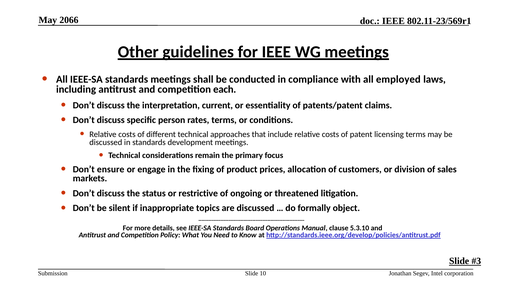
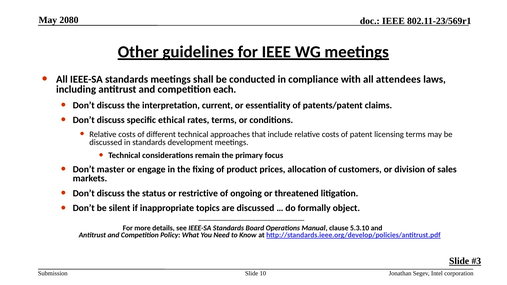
2066: 2066 -> 2080
employed: employed -> attendees
person: person -> ethical
ensure: ensure -> master
